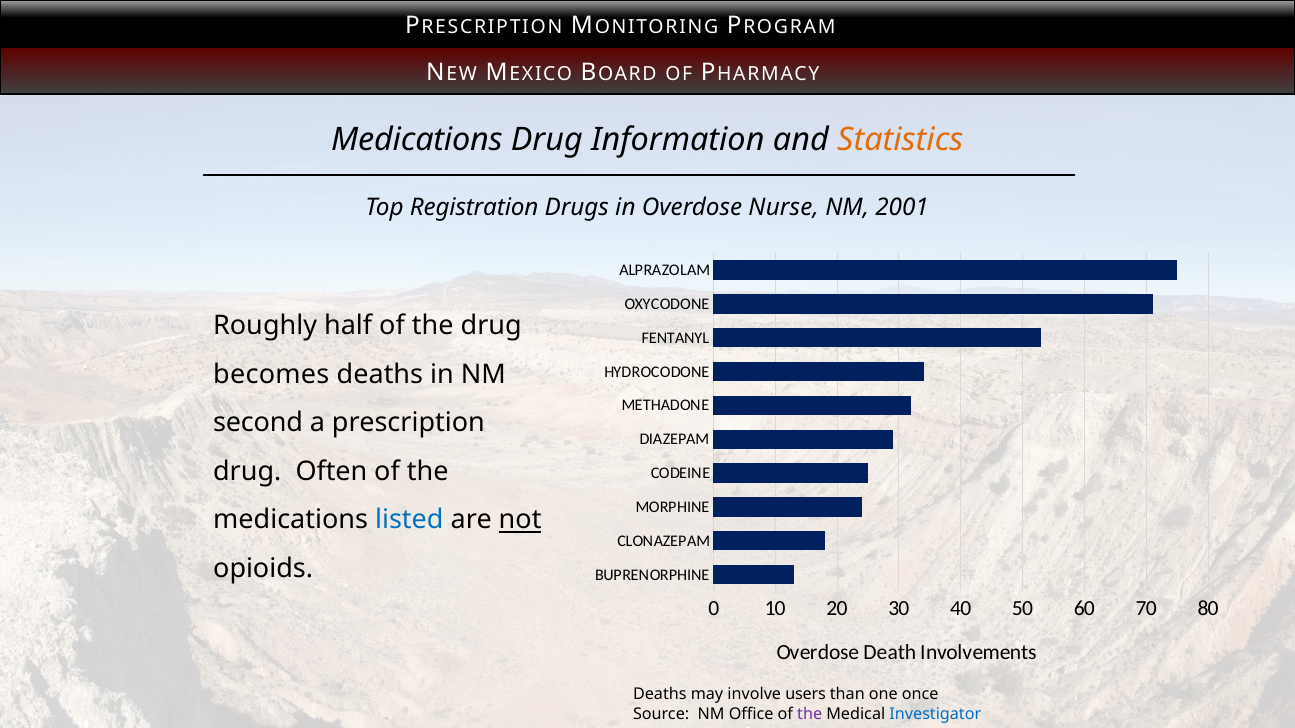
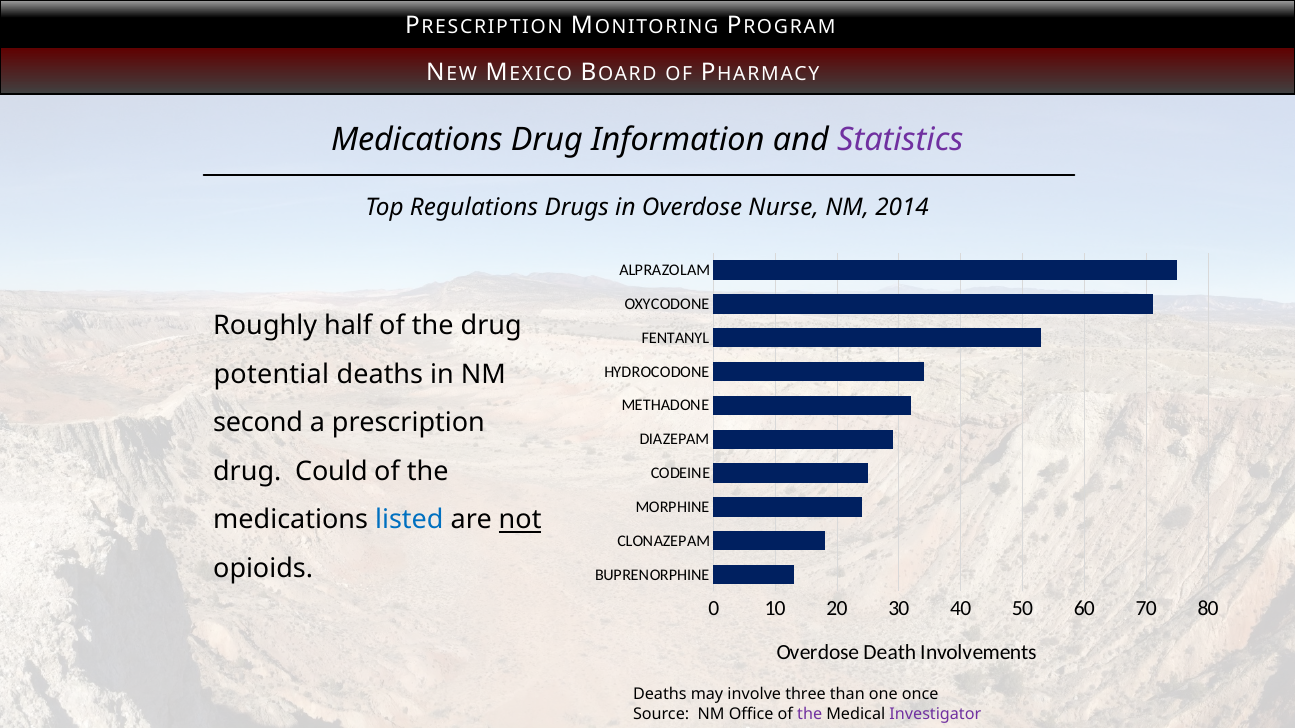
Statistics colour: orange -> purple
Registration: Registration -> Regulations
2001: 2001 -> 2014
becomes: becomes -> potential
Often: Often -> Could
users: users -> three
Investigator colour: blue -> purple
